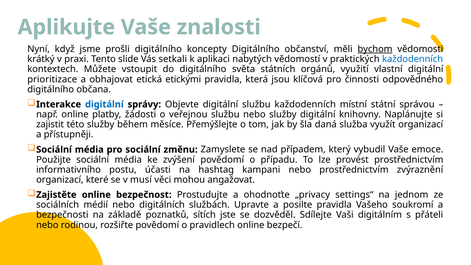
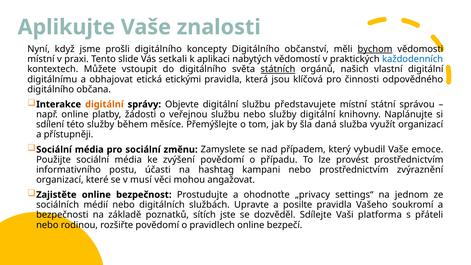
krátký at (41, 59): krátký -> místní
státních underline: none -> present
využití: využití -> našich
prioritizace: prioritizace -> digitálnímu
digitální at (104, 104) colour: blue -> orange
službu každodenních: každodenních -> představujete
zajistit: zajistit -> sdílení
digitálním: digitálním -> platforma
